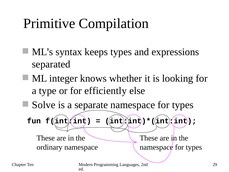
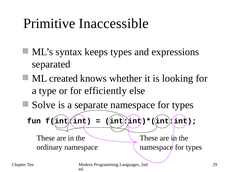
Compilation: Compilation -> Inaccessible
integer: integer -> created
